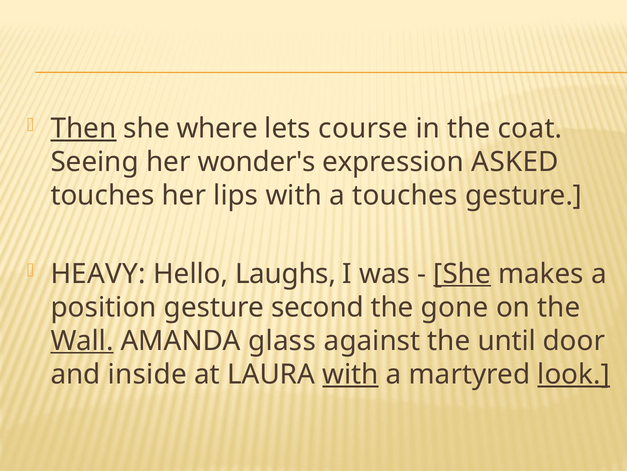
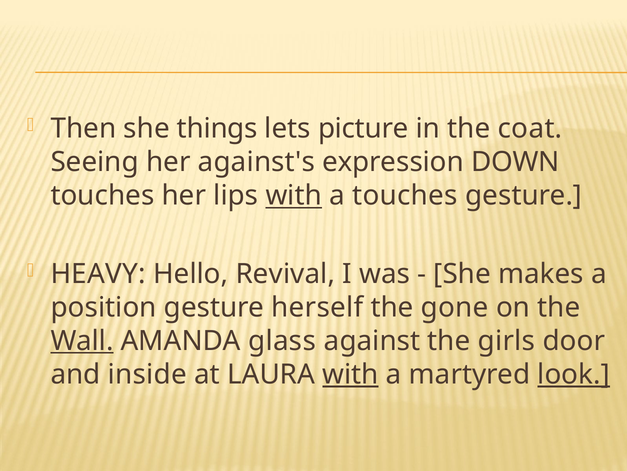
Then underline: present -> none
where: where -> things
course: course -> picture
wonder's: wonder's -> against's
ASKED: ASKED -> DOWN
with at (294, 195) underline: none -> present
Laughs: Laughs -> Revival
She at (462, 273) underline: present -> none
second: second -> herself
until: until -> girls
